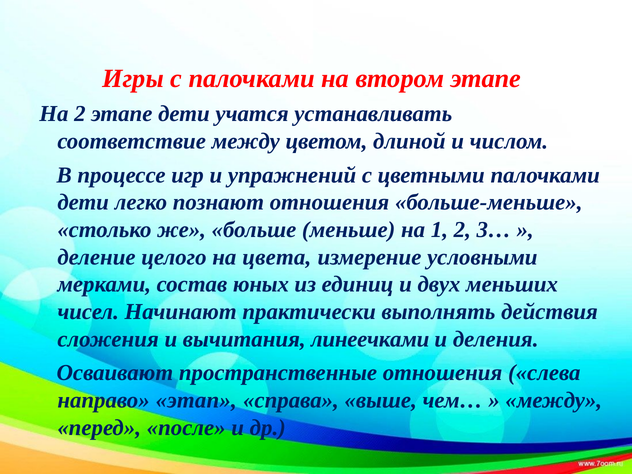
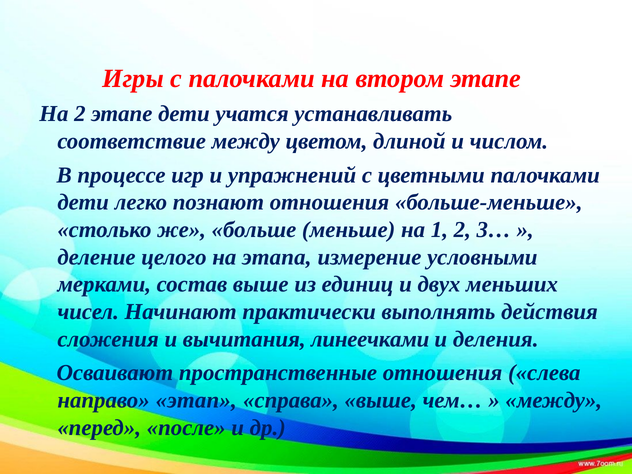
цвета: цвета -> этапа
состав юных: юных -> выше
